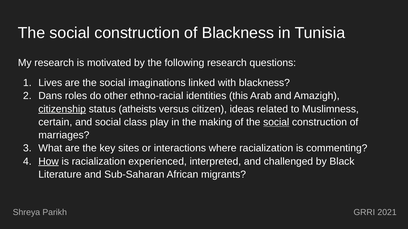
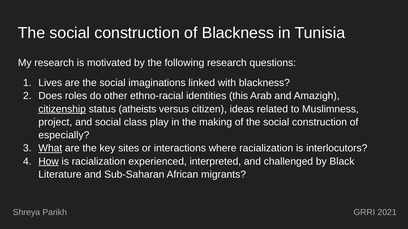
Dans: Dans -> Does
certain: certain -> project
social at (276, 122) underline: present -> none
marriages: marriages -> especially
What underline: none -> present
commenting: commenting -> interlocutors
